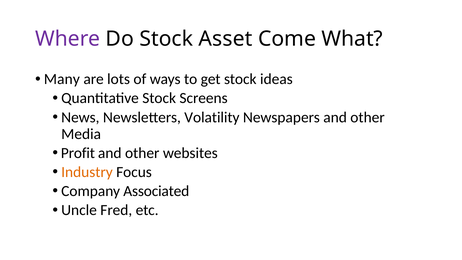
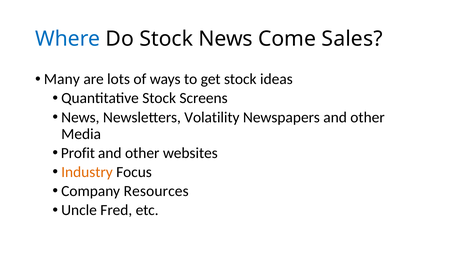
Where colour: purple -> blue
Stock Asset: Asset -> News
What: What -> Sales
Associated: Associated -> Resources
